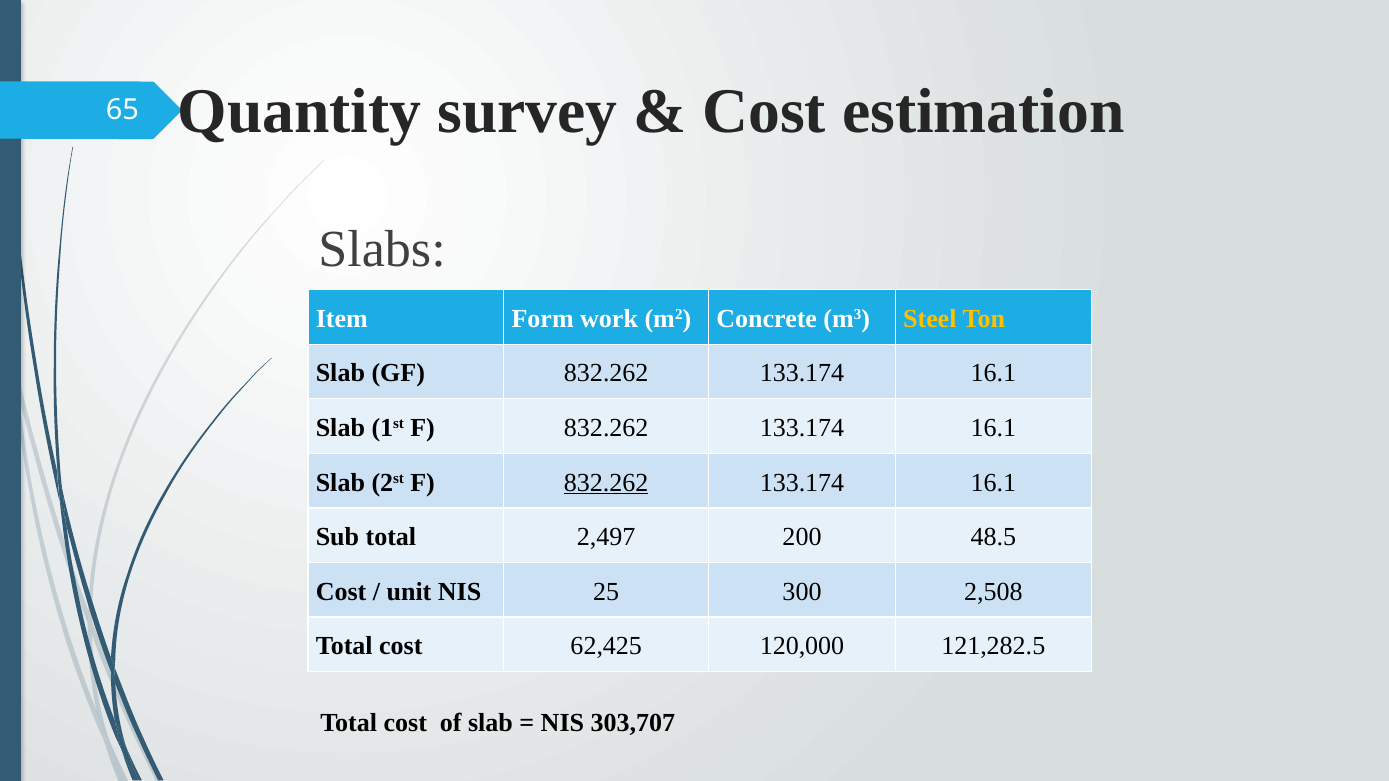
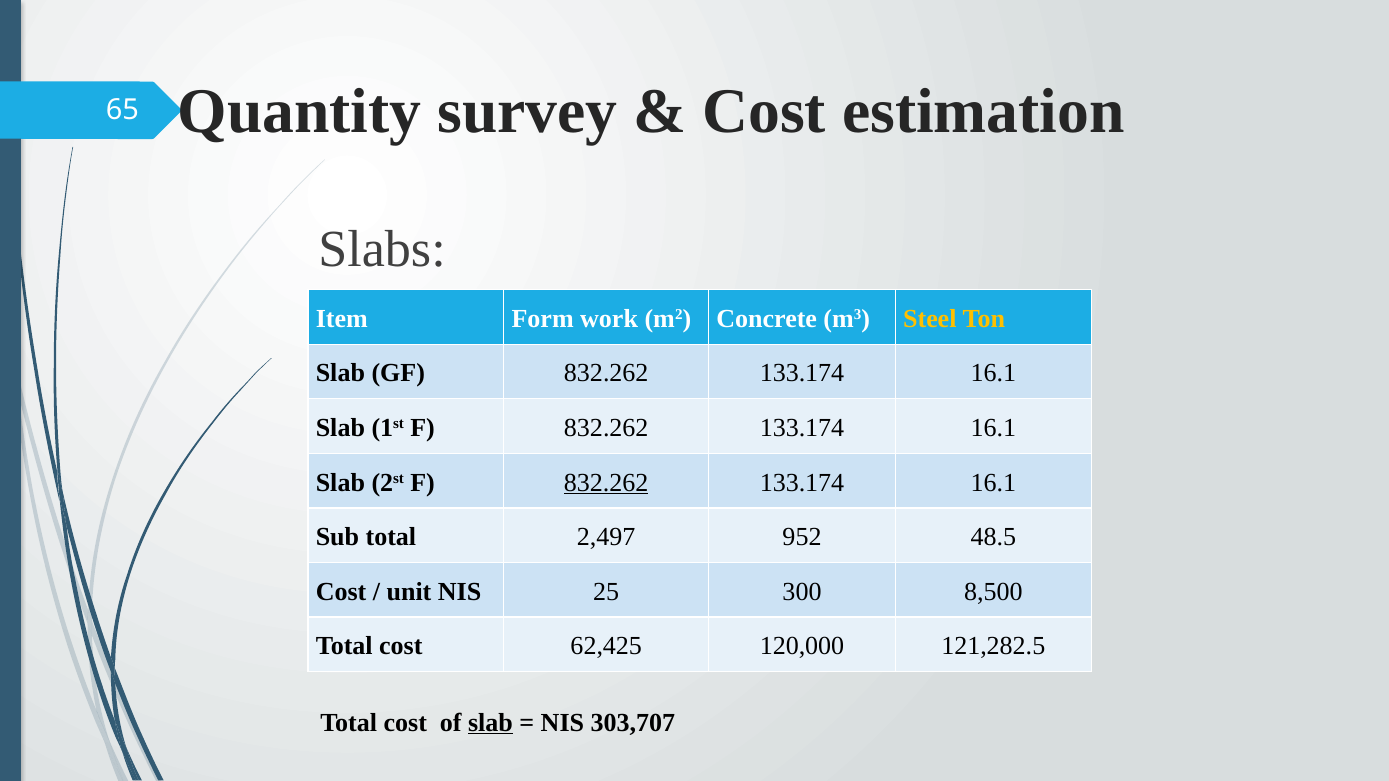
200: 200 -> 952
2,508: 2,508 -> 8,500
slab at (490, 723) underline: none -> present
